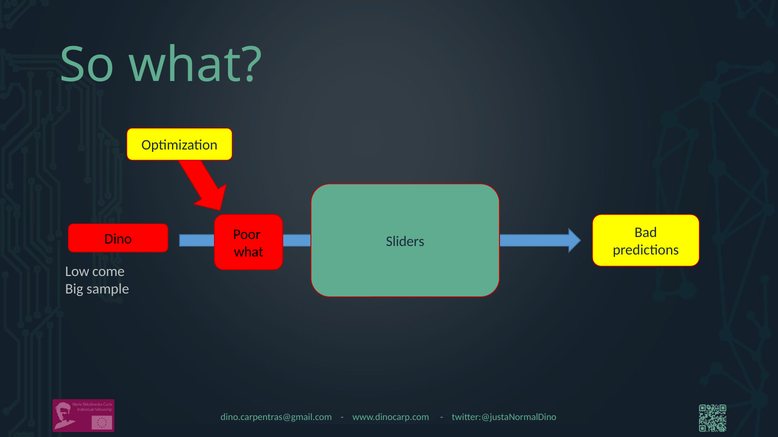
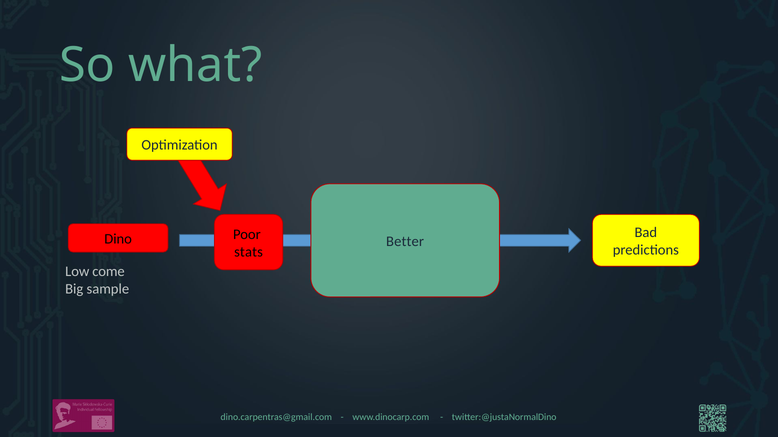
Sliders: Sliders -> Better
what at (249, 252): what -> stats
